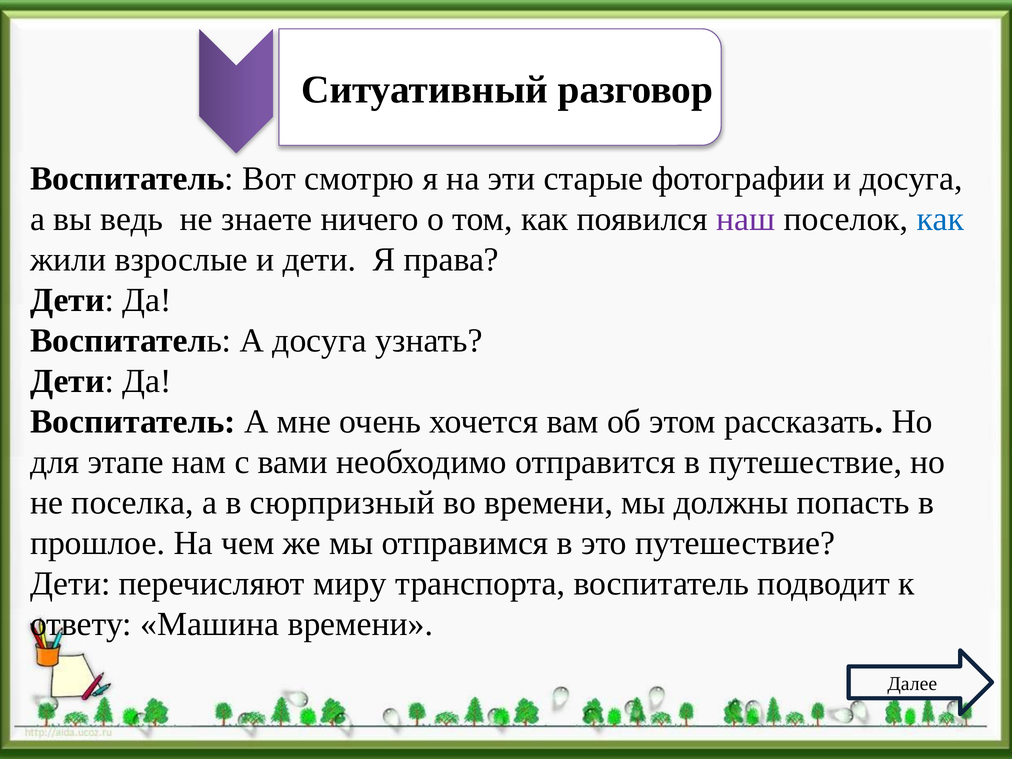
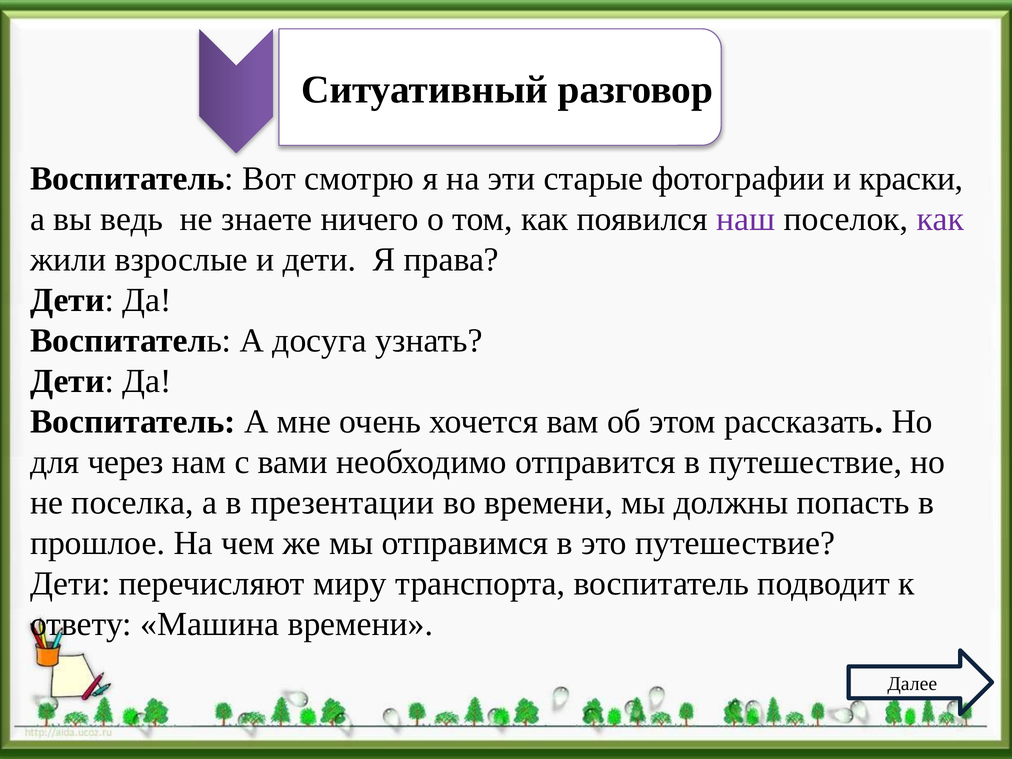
и досуга: досуга -> краски
как at (940, 219) colour: blue -> purple
этапе: этапе -> через
сюрпризный: сюрпризный -> презентации
